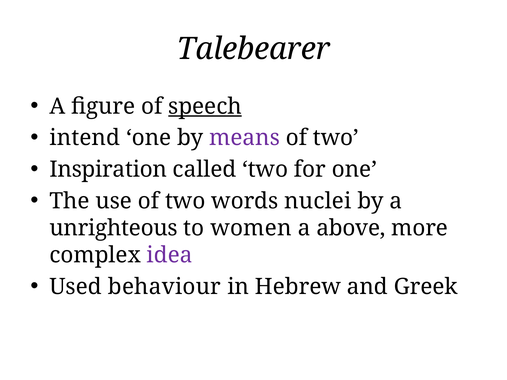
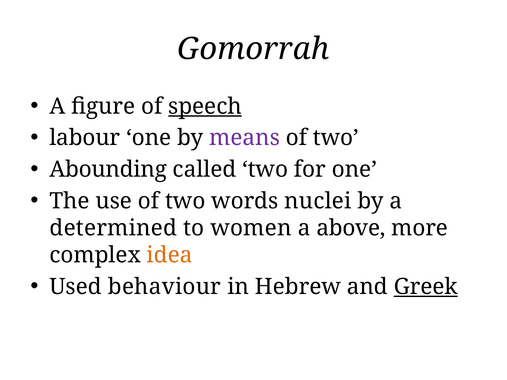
Talebearer: Talebearer -> Gomorrah
intend: intend -> labour
Inspiration: Inspiration -> Abounding
unrighteous: unrighteous -> determined
idea colour: purple -> orange
Greek underline: none -> present
